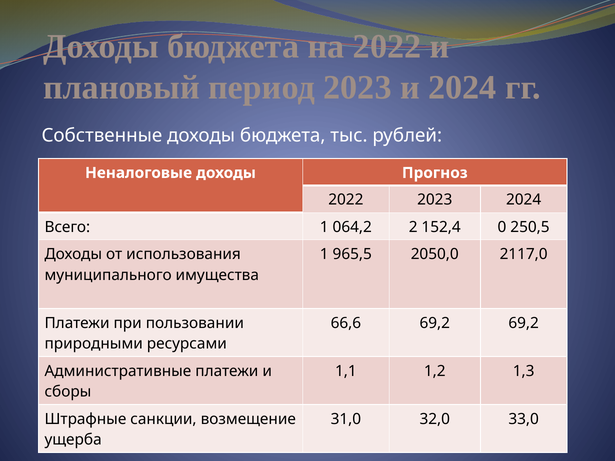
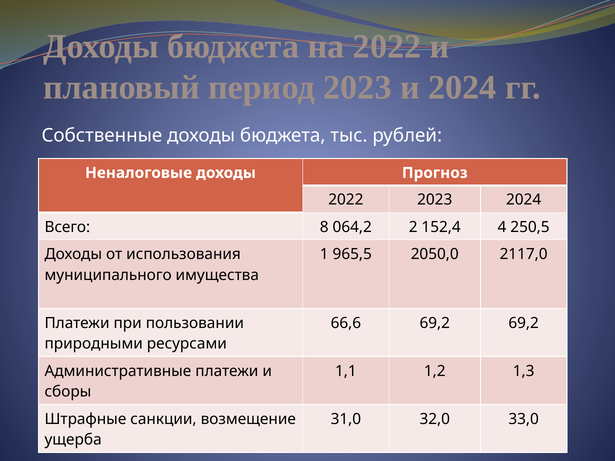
Всего 1: 1 -> 8
0: 0 -> 4
